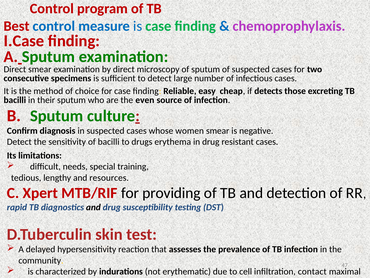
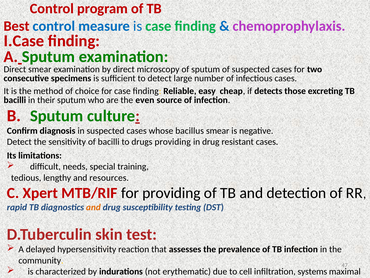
women: women -> bacillus
drugs erythema: erythema -> providing
and at (93, 207) colour: black -> orange
contact: contact -> systems
